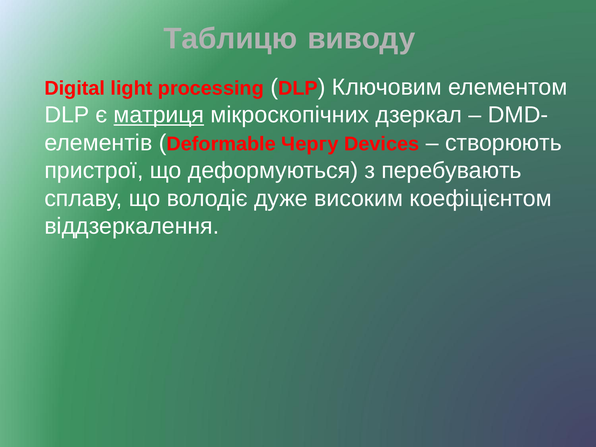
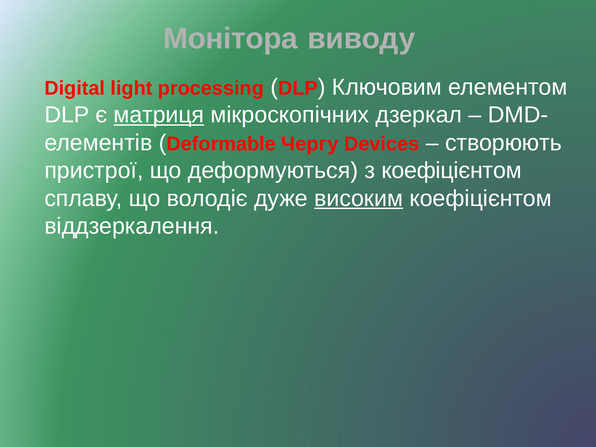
Таблицю: Таблицю -> Монітора
з перебувають: перебувають -> коефіцієнтом
високим underline: none -> present
